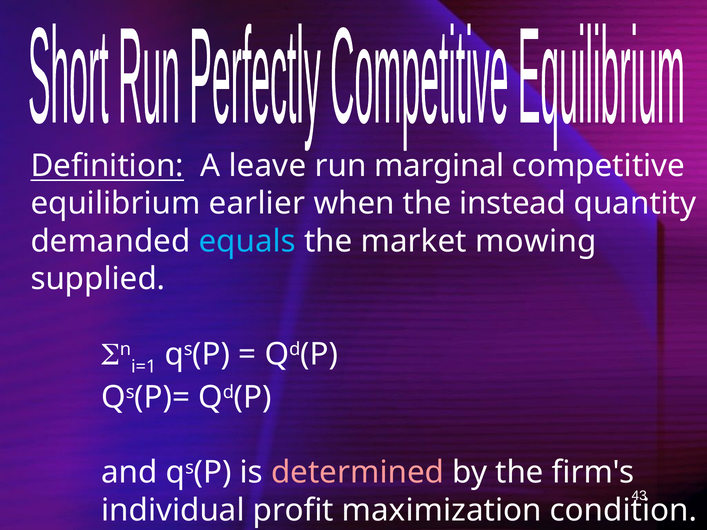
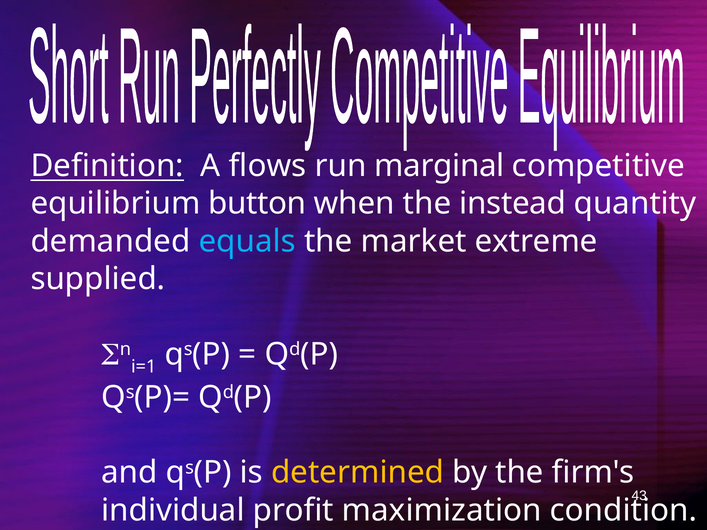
leave: leave -> flows
earlier: earlier -> button
mowing: mowing -> extreme
determined colour: pink -> yellow
